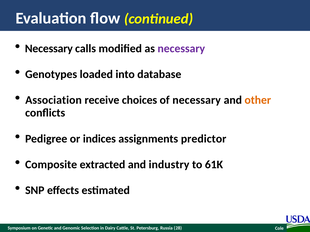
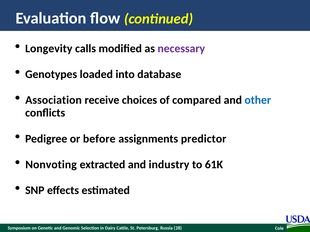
Necessary at (49, 49): Necessary -> Longevity
of necessary: necessary -> compared
other colour: orange -> blue
indices: indices -> before
Composite: Composite -> Nonvoting
